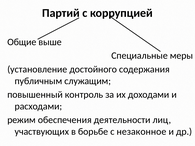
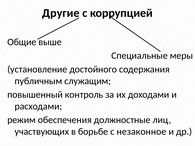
Партий: Партий -> Другие
деятельности: деятельности -> должностные
